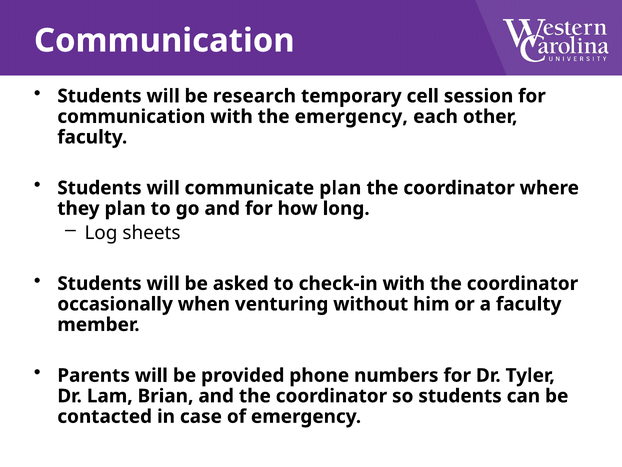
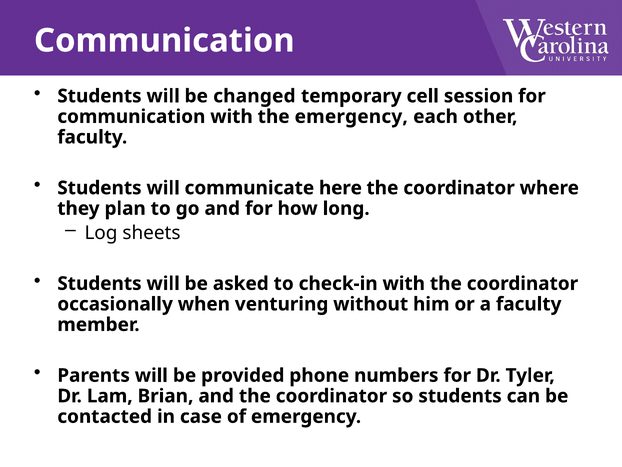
research: research -> changed
communicate plan: plan -> here
